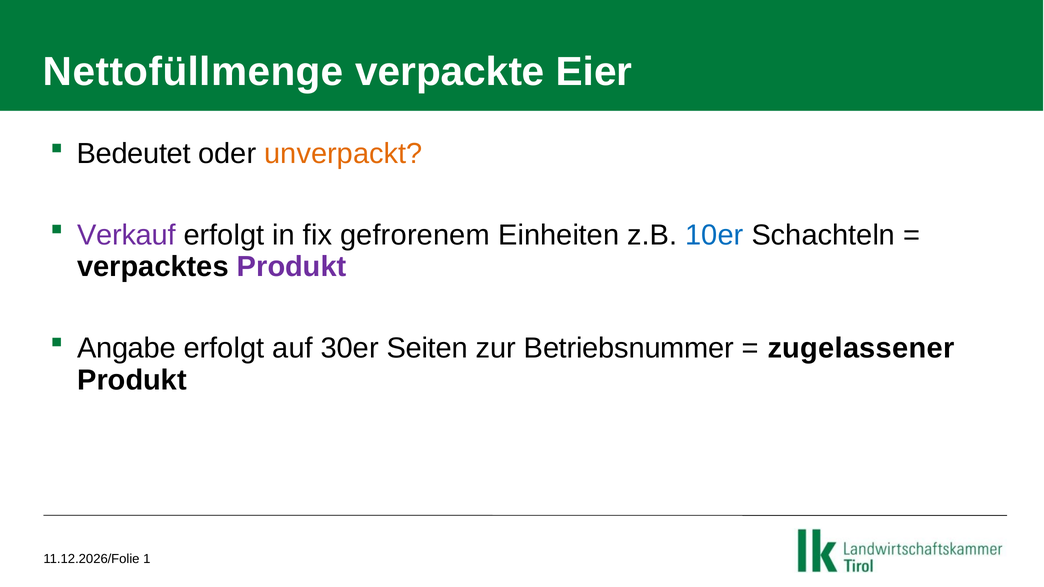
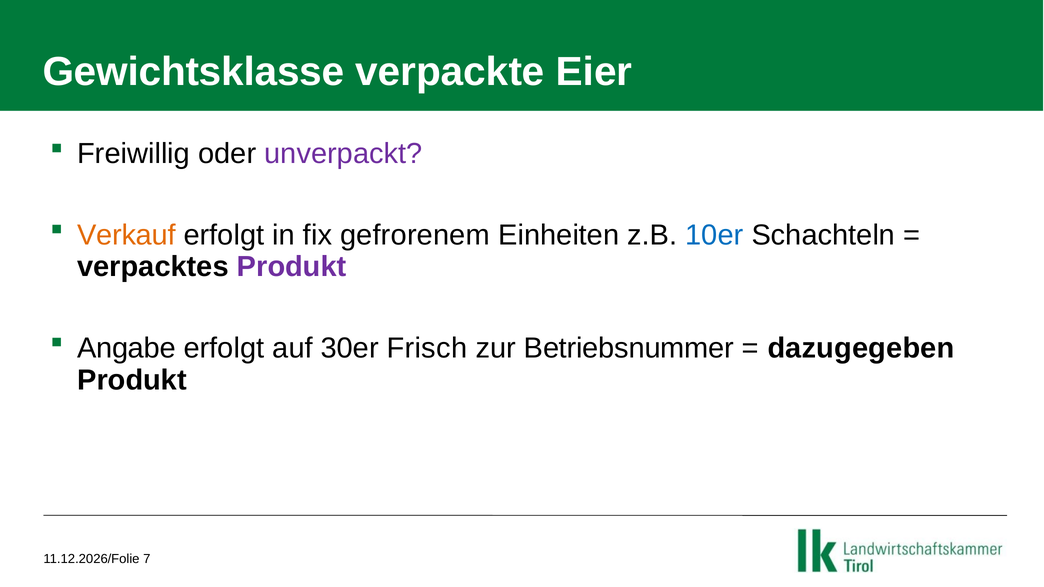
Nettofüllmenge: Nettofüllmenge -> Gewichtsklasse
Bedeutet: Bedeutet -> Freiwillig
unverpackt colour: orange -> purple
Verkauf colour: purple -> orange
Seiten: Seiten -> Frisch
zugelassener: zugelassener -> dazugegeben
1: 1 -> 7
